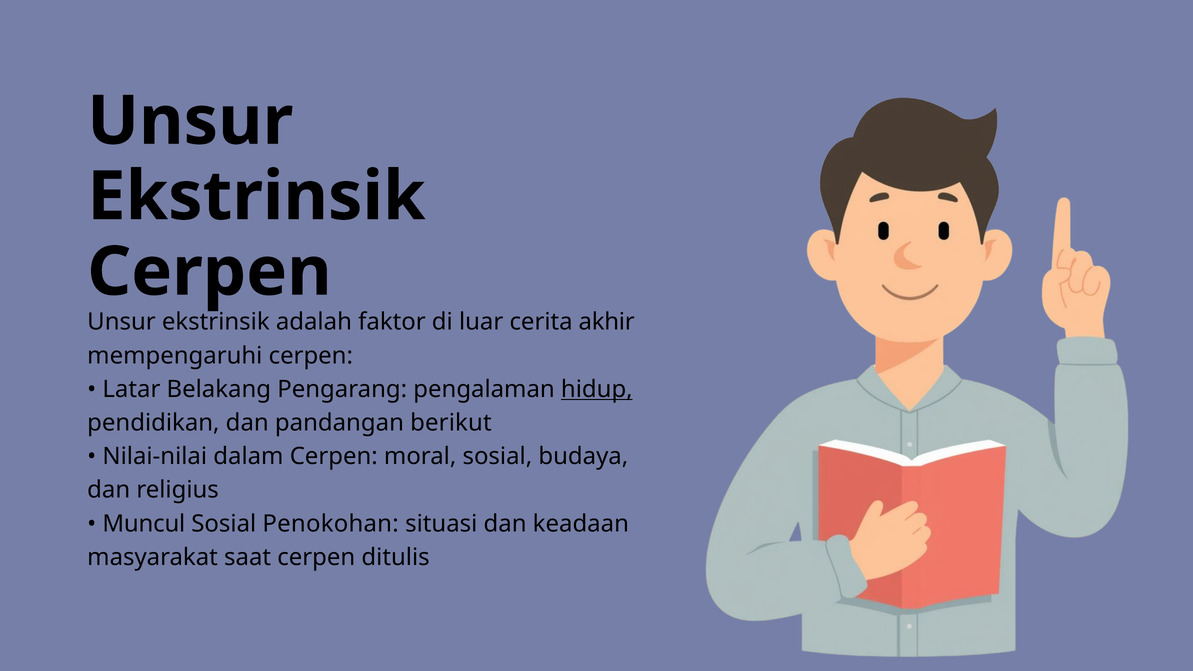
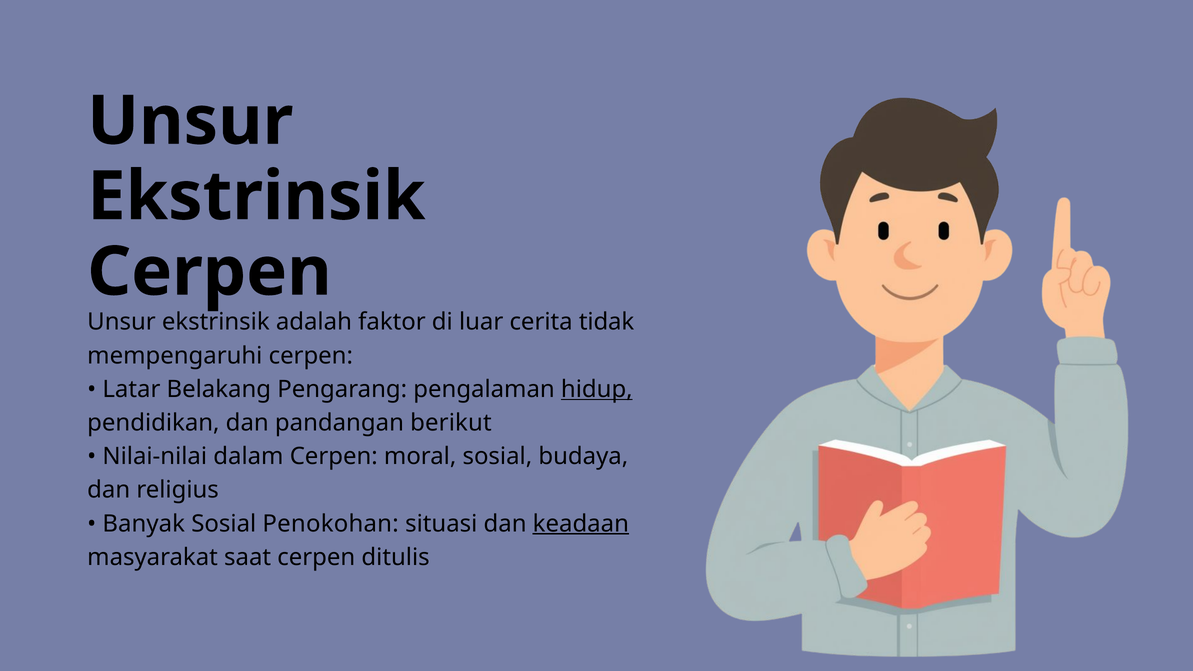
akhir: akhir -> tidak
Muncul: Muncul -> Banyak
keadaan underline: none -> present
